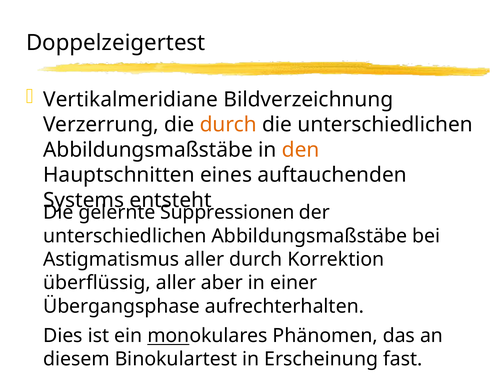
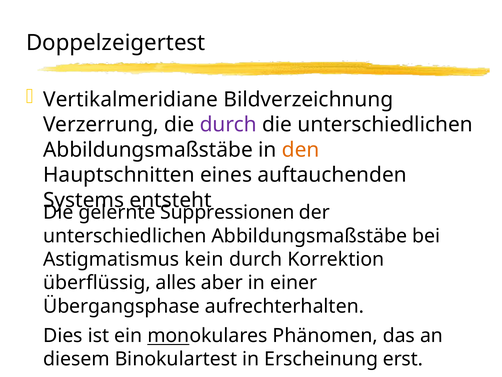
durch at (228, 125) colour: orange -> purple
Astigmatismus aller: aller -> kein
überflüssig aller: aller -> alles
fast: fast -> erst
